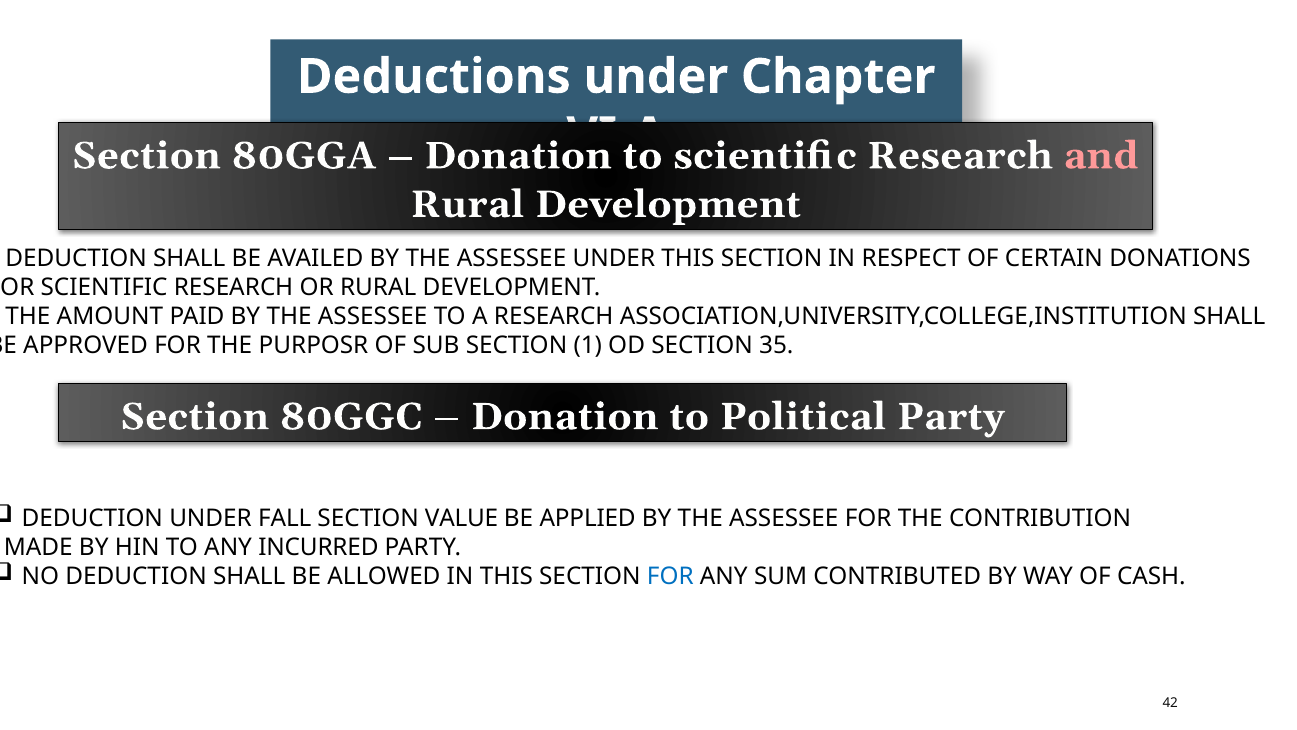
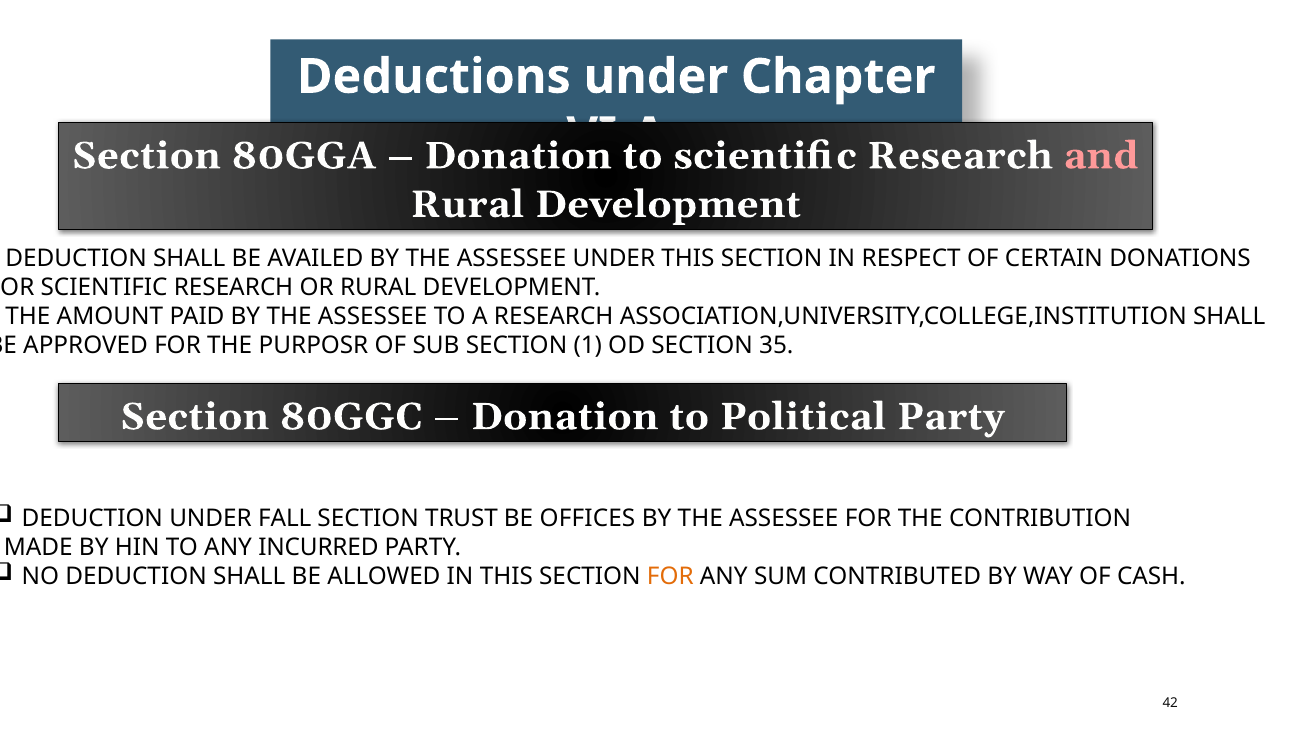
VALUE: VALUE -> TRUST
APPLIED: APPLIED -> OFFICES
FOR at (670, 576) colour: blue -> orange
